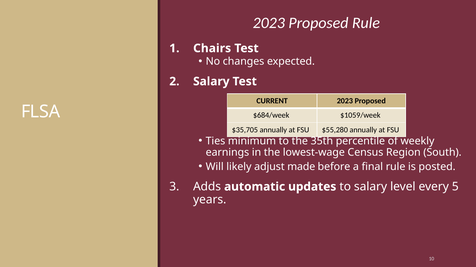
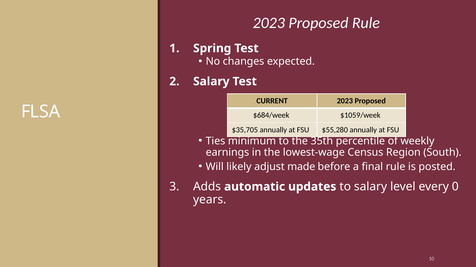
Chairs: Chairs -> Spring
5: 5 -> 0
